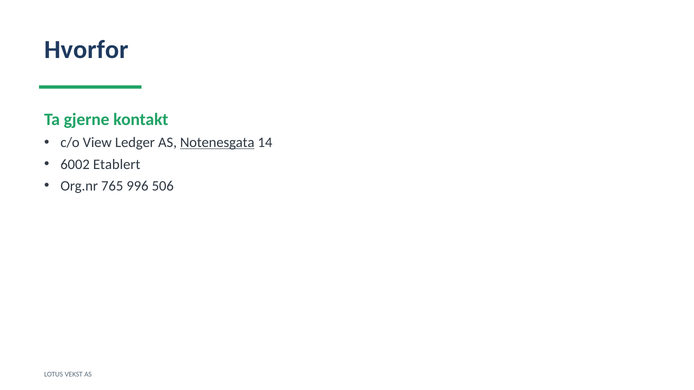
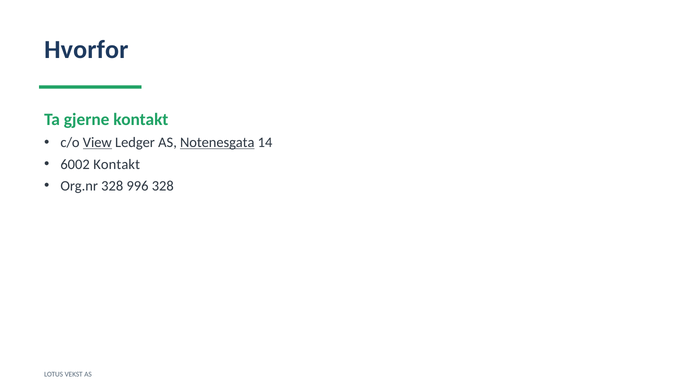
View underline: none -> present
6002 Etablert: Etablert -> Kontakt
Org.nr 765: 765 -> 328
996 506: 506 -> 328
